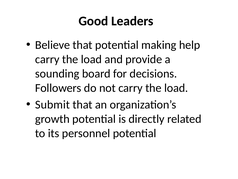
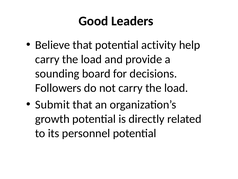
making: making -> activity
